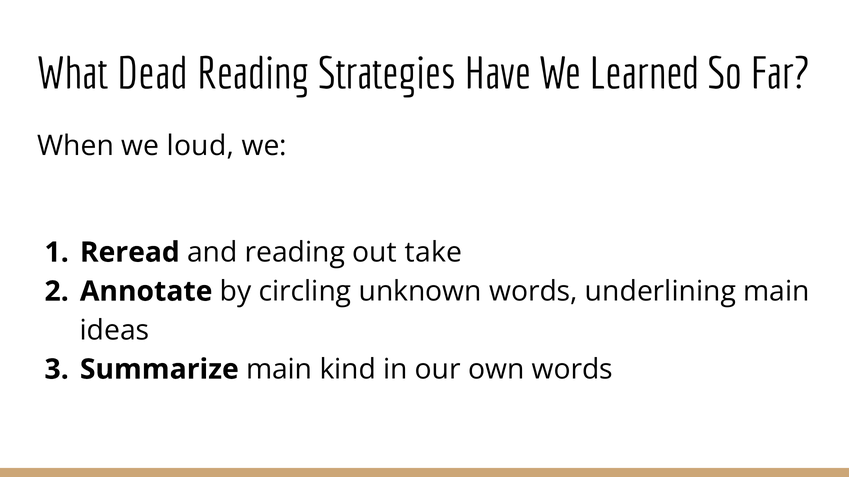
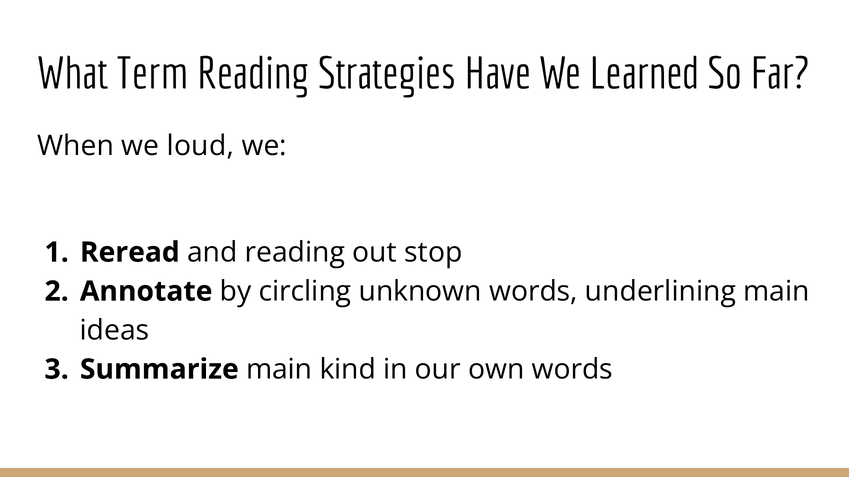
Dead: Dead -> Term
take: take -> stop
